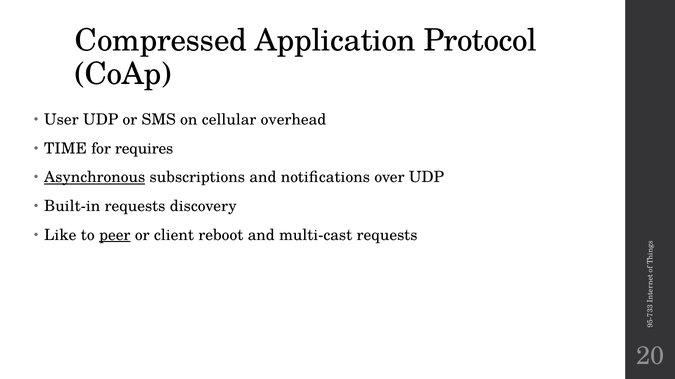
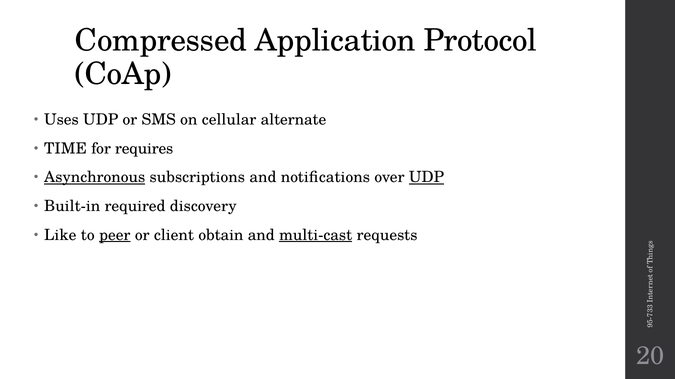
User: User -> Uses
overhead: overhead -> alternate
UDP at (426, 178) underline: none -> present
Built-in requests: requests -> required
reboot: reboot -> obtain
multi-cast underline: none -> present
